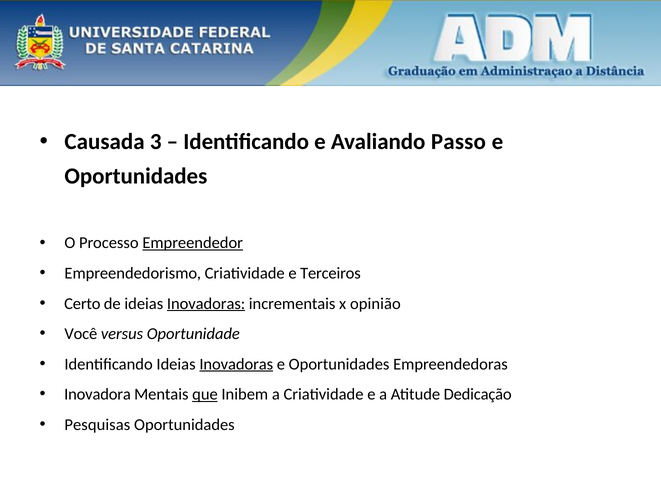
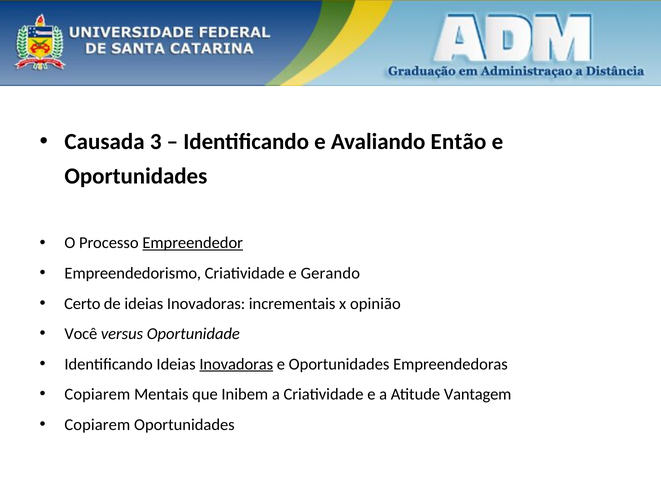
Passo: Passo -> Então
Terceiros: Terceiros -> Gerando
Inovadoras at (206, 303) underline: present -> none
Inovadora at (97, 394): Inovadora -> Copiarem
que underline: present -> none
Dedicação: Dedicação -> Vantagem
Pesquisas at (97, 424): Pesquisas -> Copiarem
